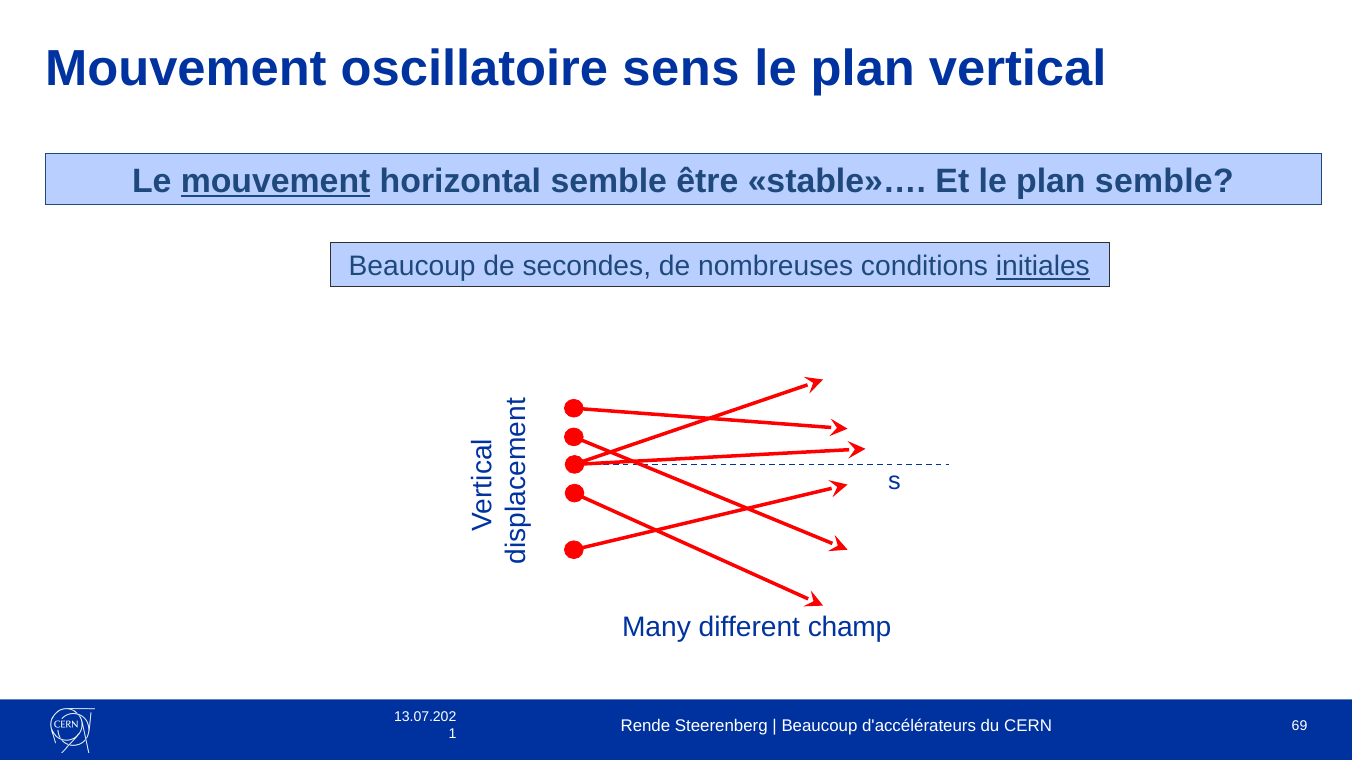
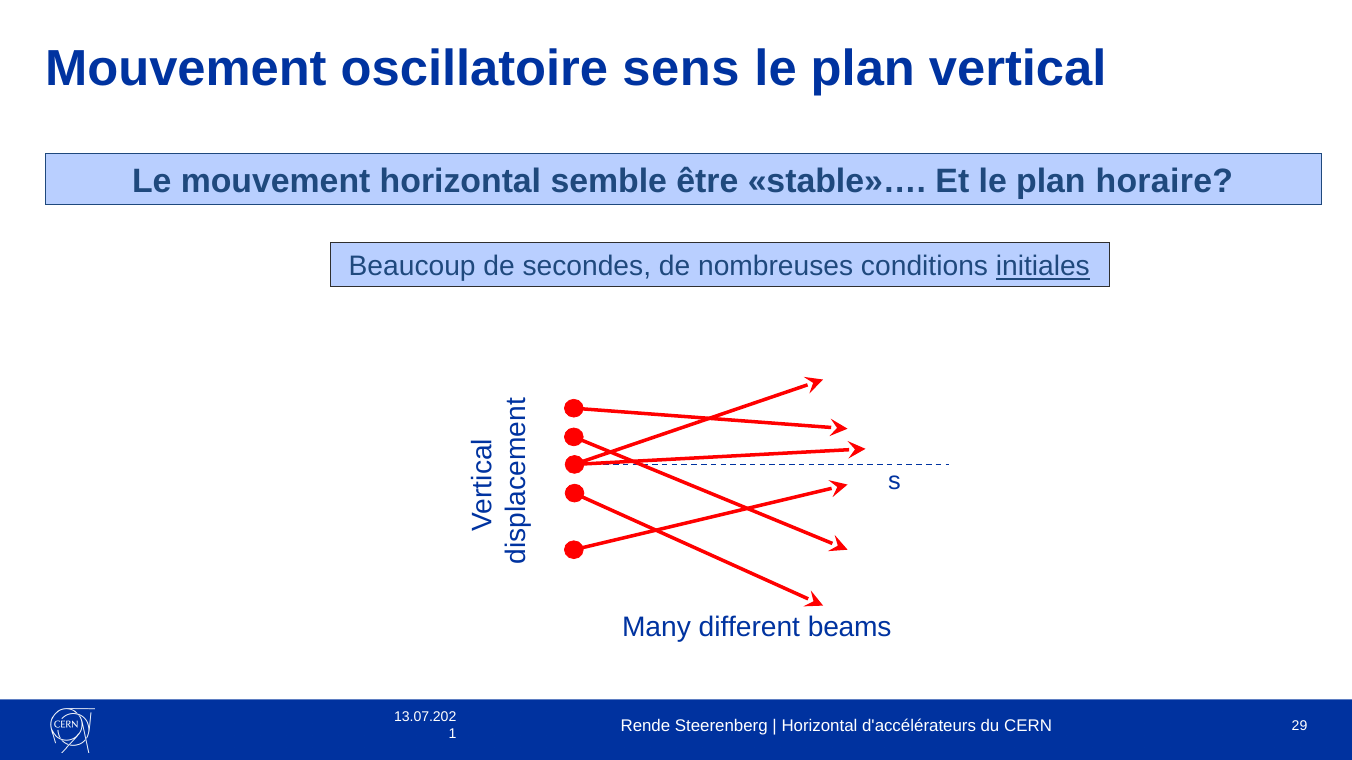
mouvement at (276, 181) underline: present -> none
plan semble: semble -> horaire
champ: champ -> beams
Beaucoup at (819, 726): Beaucoup -> Horizontal
69: 69 -> 29
